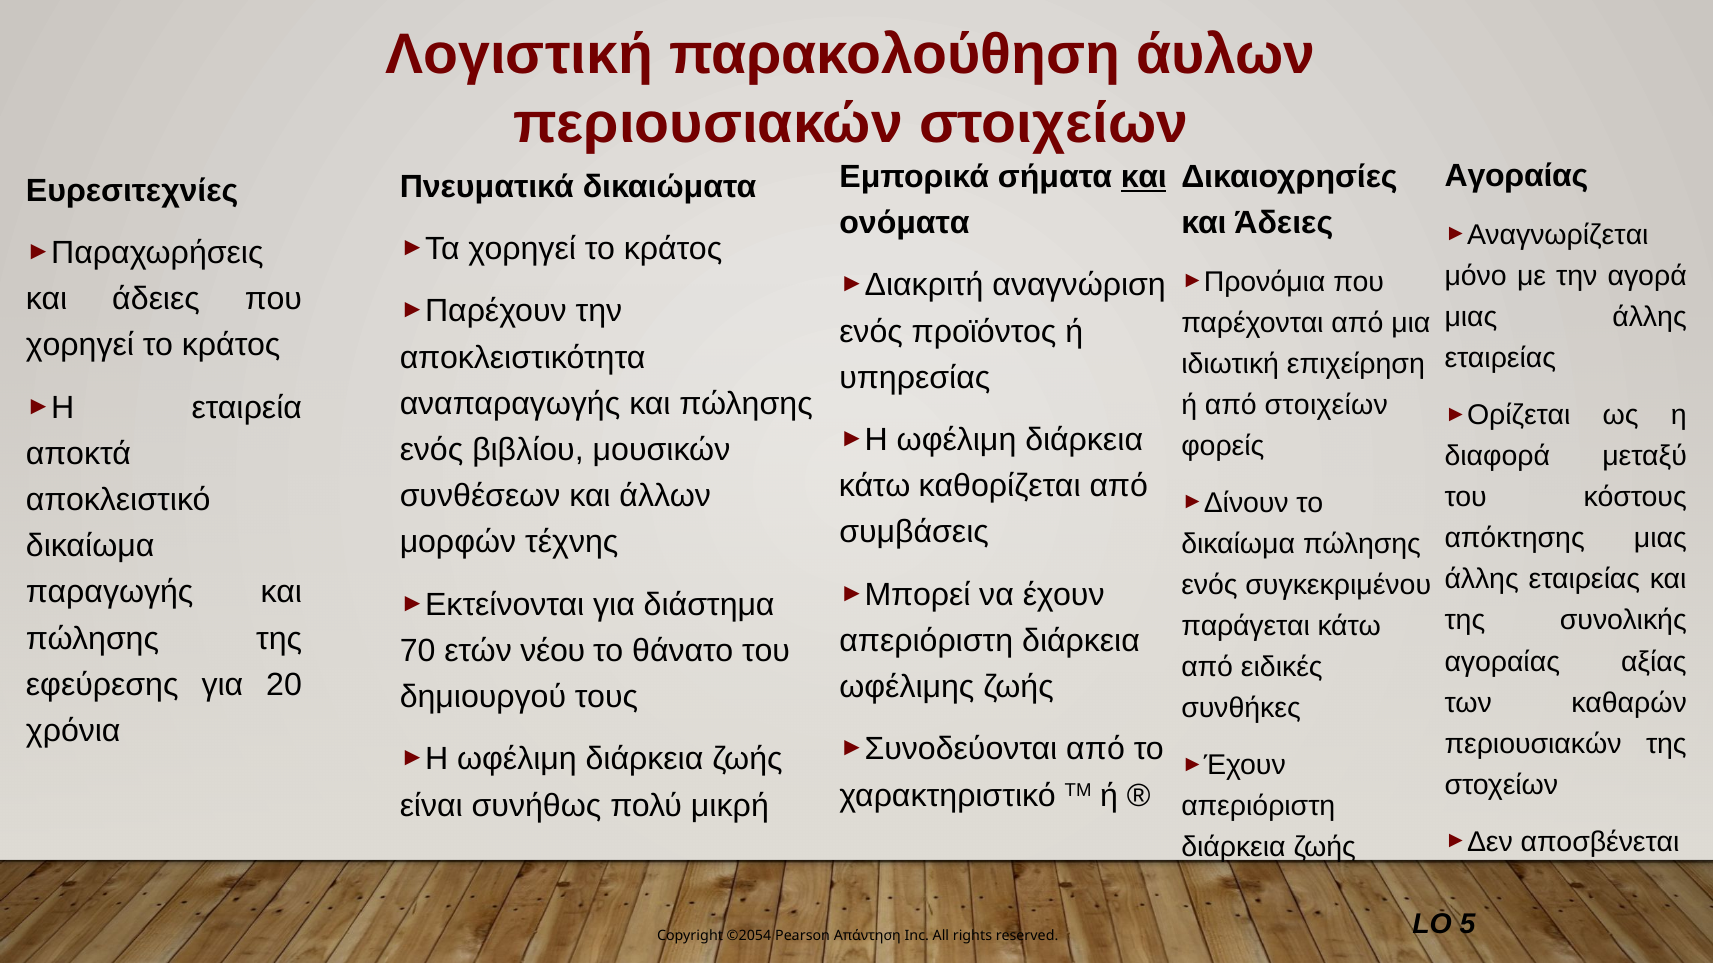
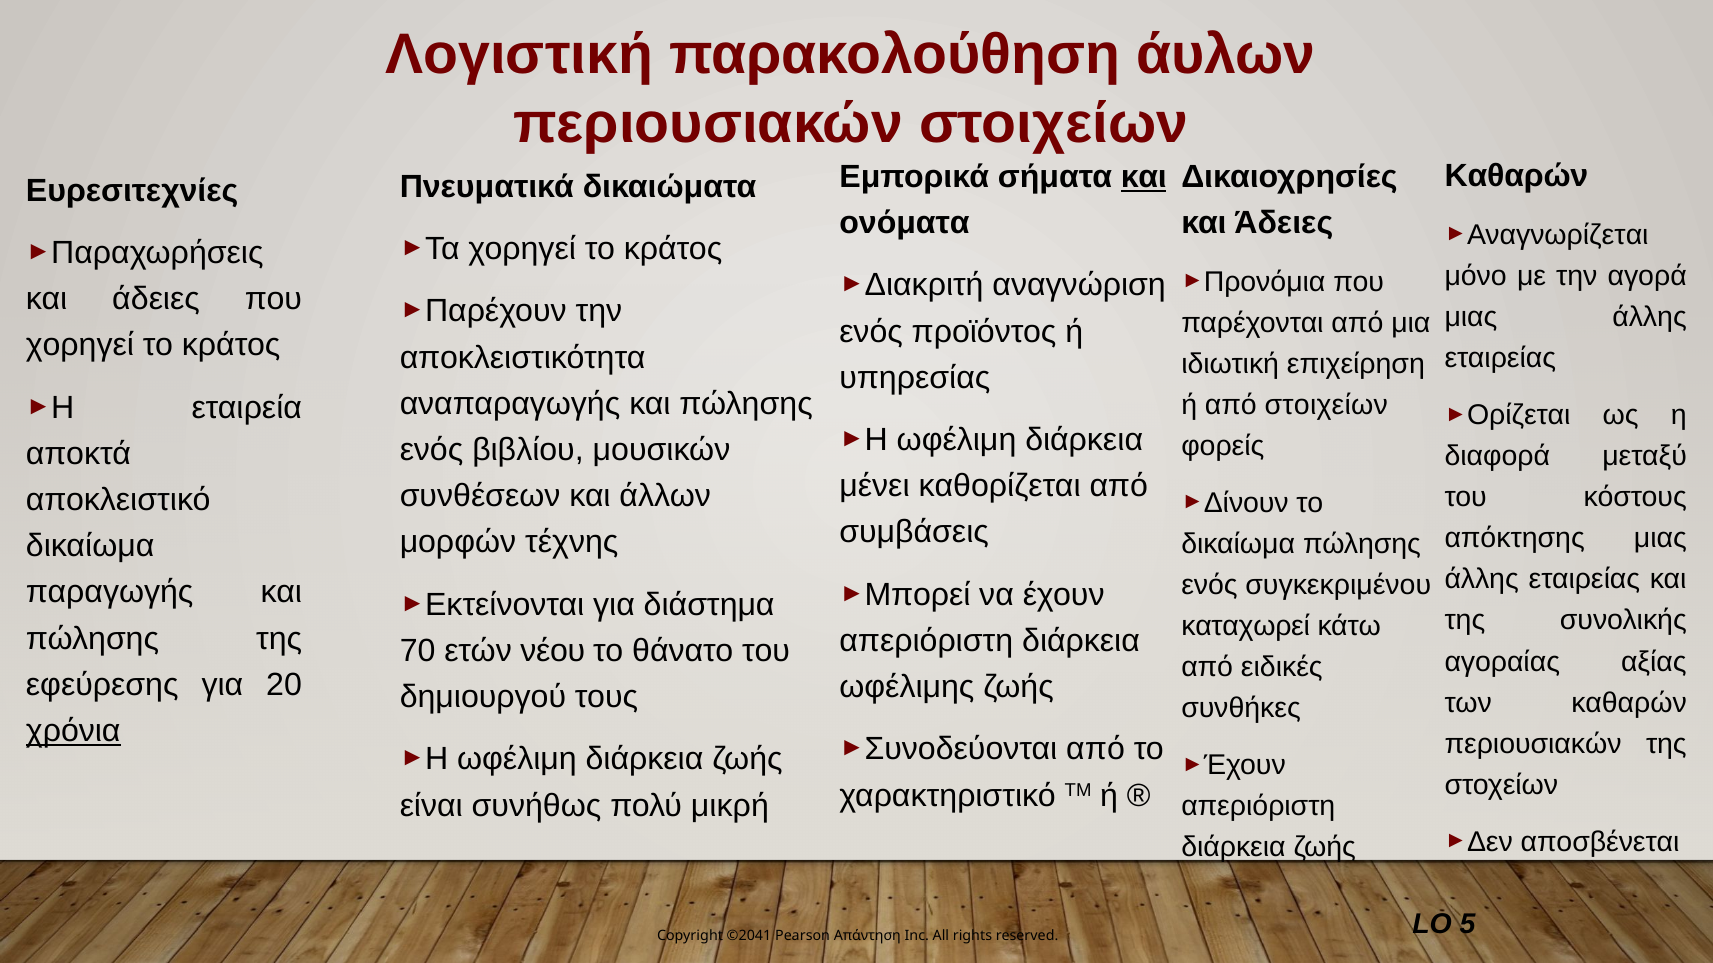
Αγοραίας at (1516, 176): Αγοραίας -> Καθαρών
κάτω at (875, 486): κάτω -> μένει
παράγεται: παράγεται -> καταχωρεί
χρόνια underline: none -> present
©2054: ©2054 -> ©2041
